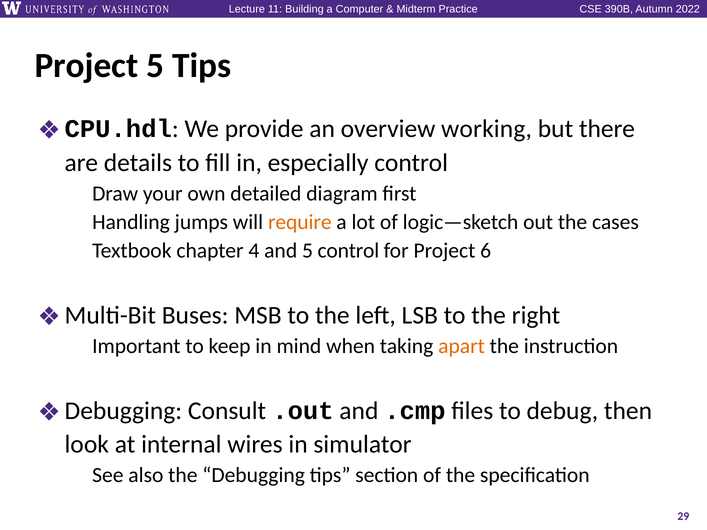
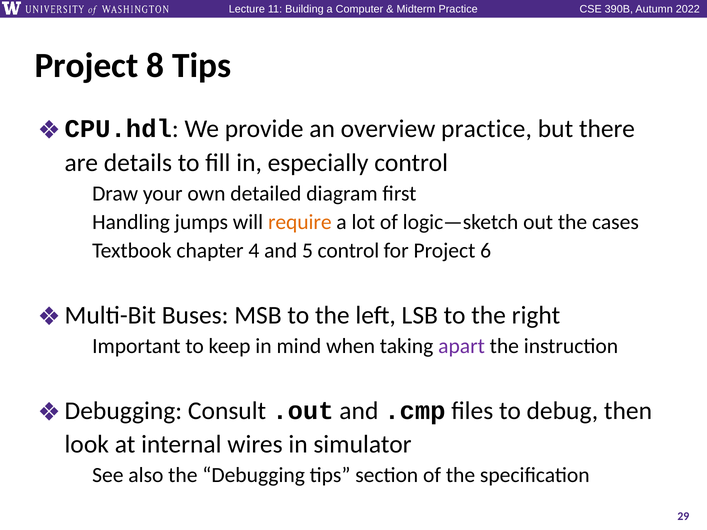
Project 5: 5 -> 8
overview working: working -> practice
apart colour: orange -> purple
